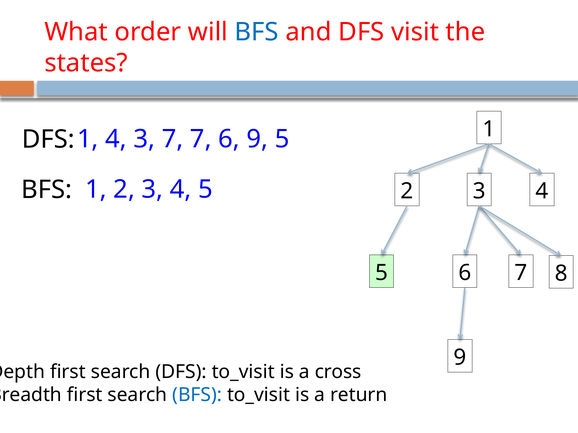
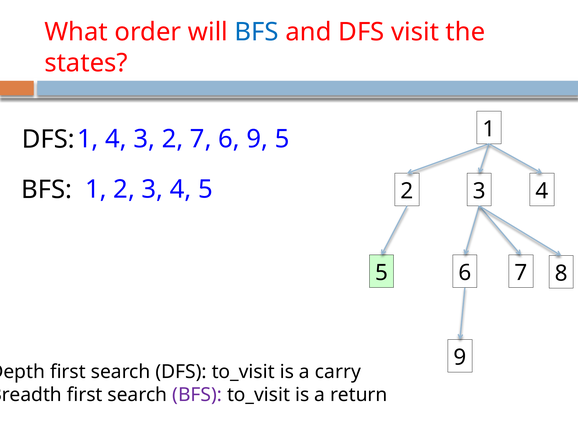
3 7: 7 -> 2
cross: cross -> carry
BFS at (197, 395) colour: blue -> purple
